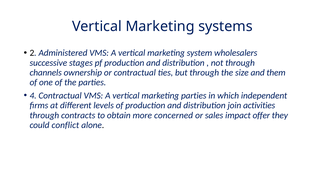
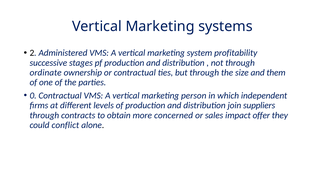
wholesalers: wholesalers -> profitability
channels: channels -> ordinate
4: 4 -> 0
marketing parties: parties -> person
activities: activities -> suppliers
